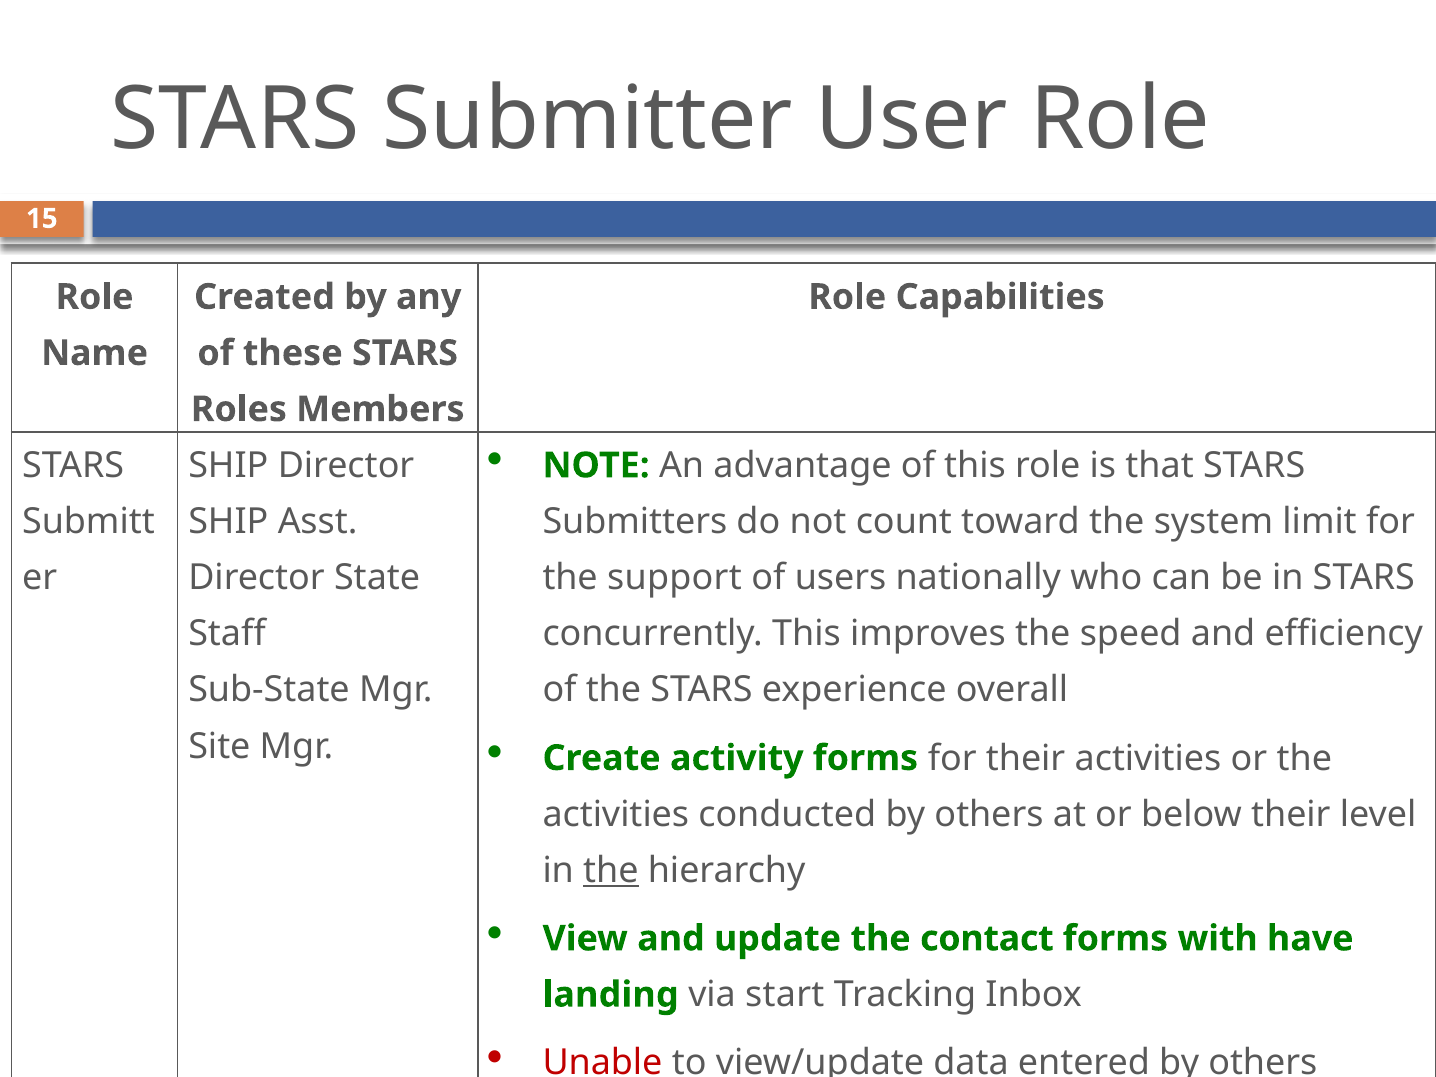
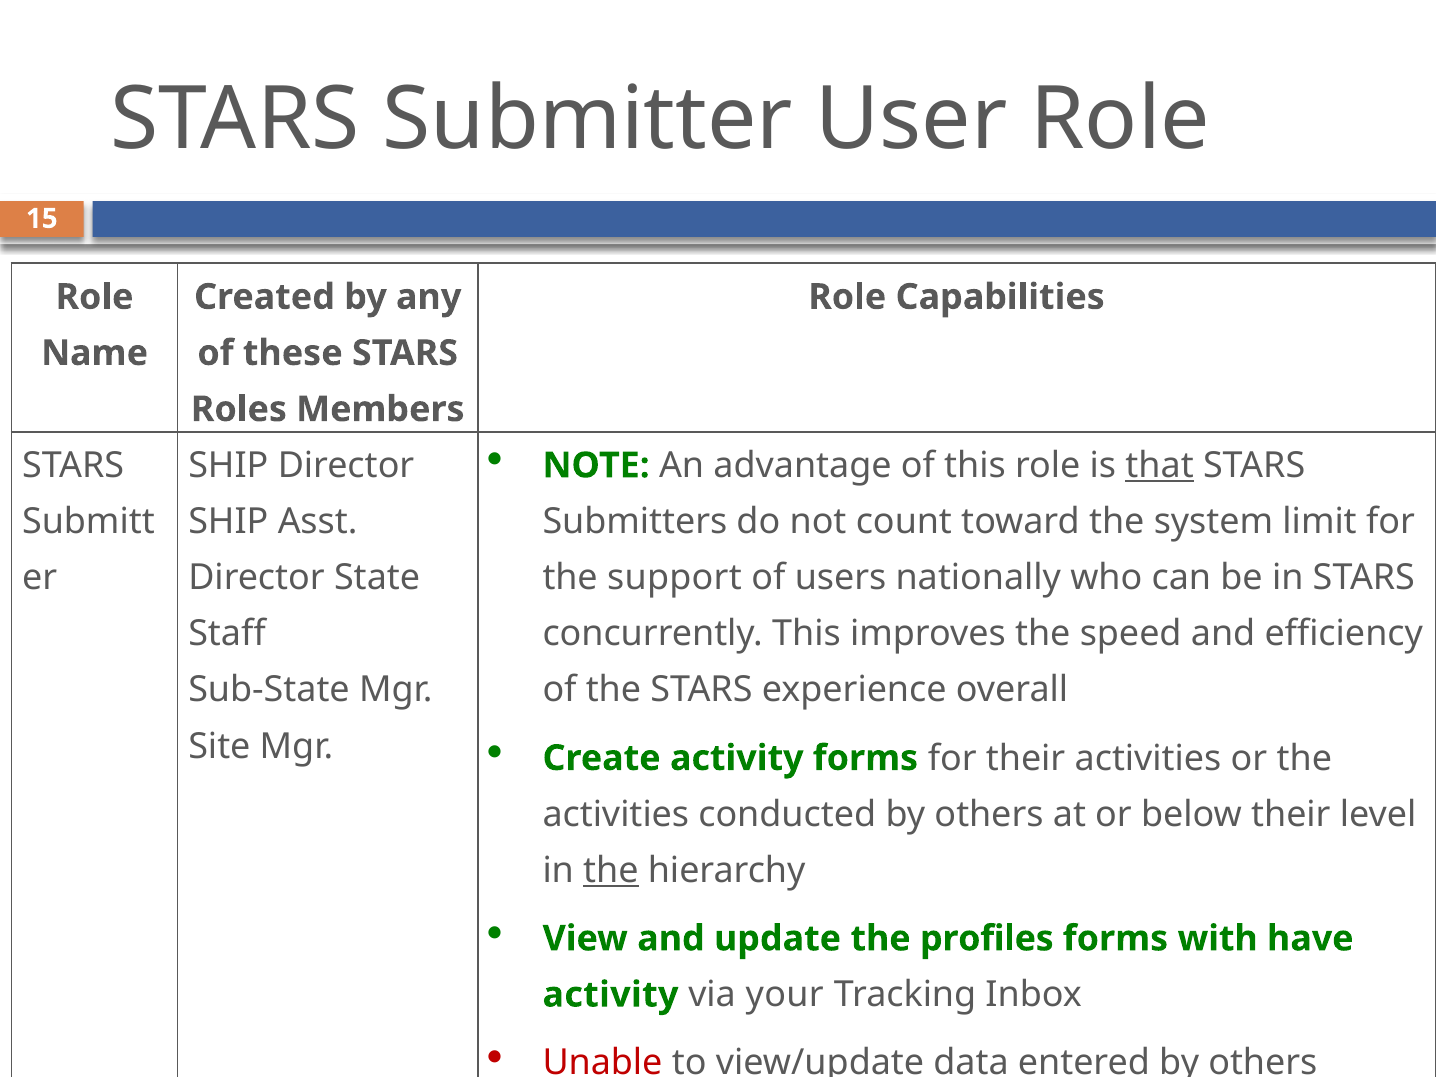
that underline: none -> present
the contact: contact -> profiles
landing at (611, 995): landing -> activity
start: start -> your
